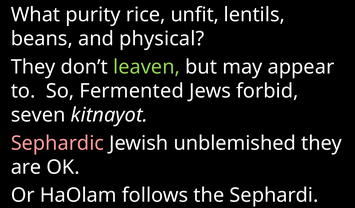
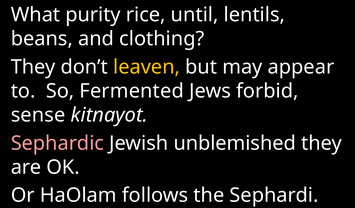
unfit: unfit -> until
physical: physical -> clothing
leaven colour: light green -> yellow
seven: seven -> sense
